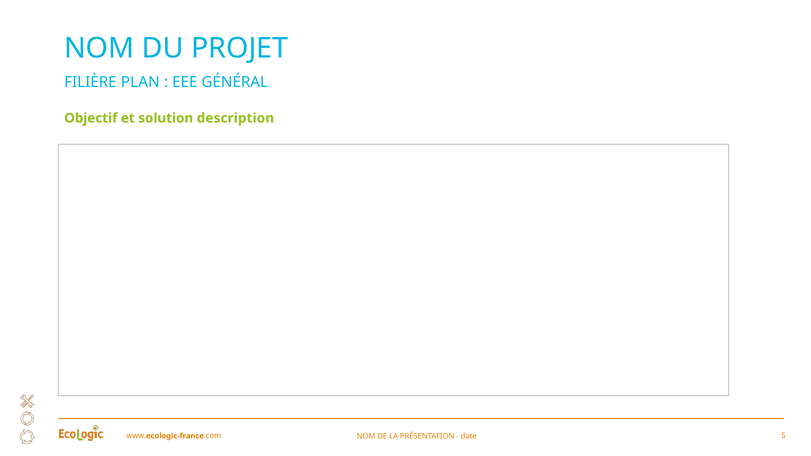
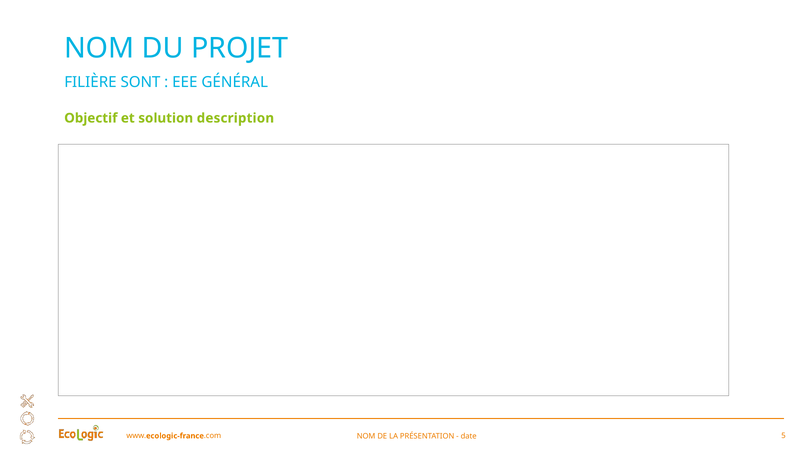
PLAN: PLAN -> SONT
